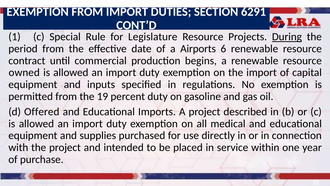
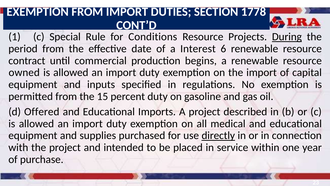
6291: 6291 -> 1778
Legislature: Legislature -> Conditions
Airports: Airports -> Interest
19: 19 -> 15
directly underline: none -> present
